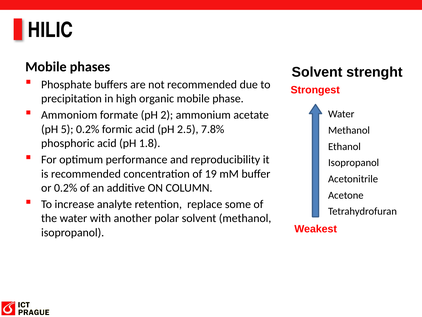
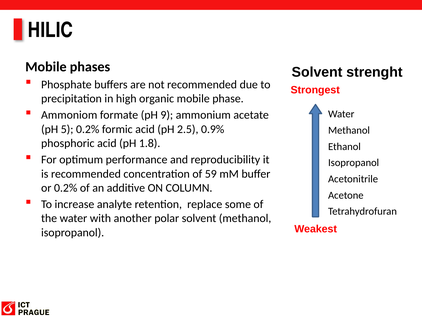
2: 2 -> 9
7.8%: 7.8% -> 0.9%
19: 19 -> 59
